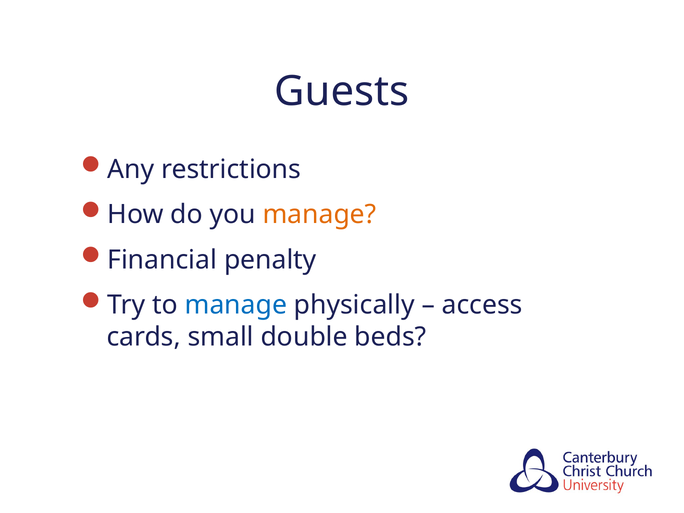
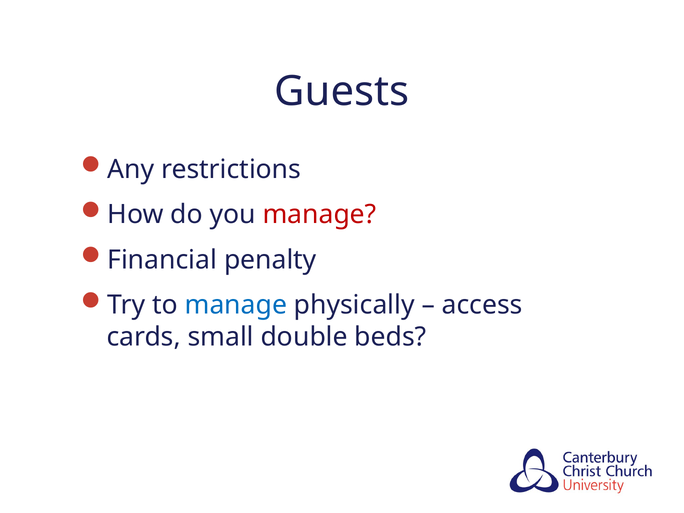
manage at (319, 215) colour: orange -> red
